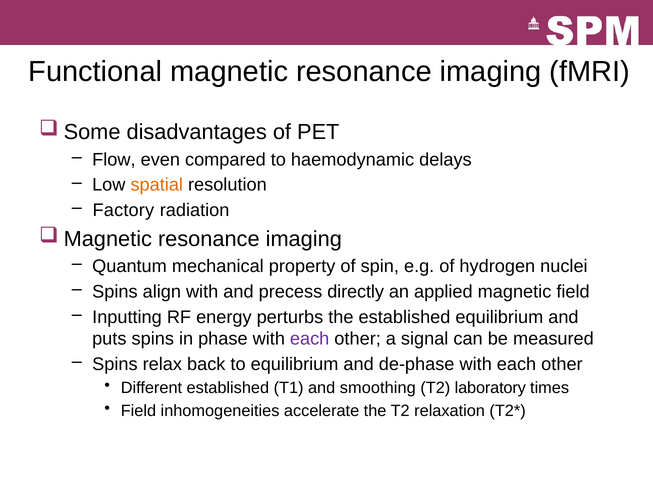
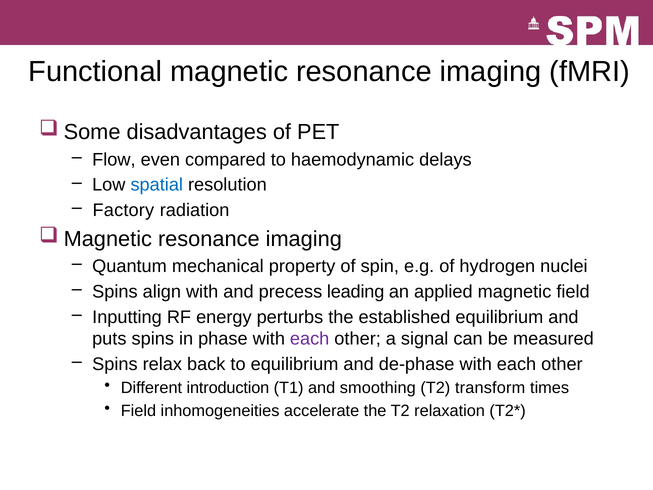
spatial colour: orange -> blue
directly: directly -> leading
Different established: established -> introduction
laboratory: laboratory -> transform
